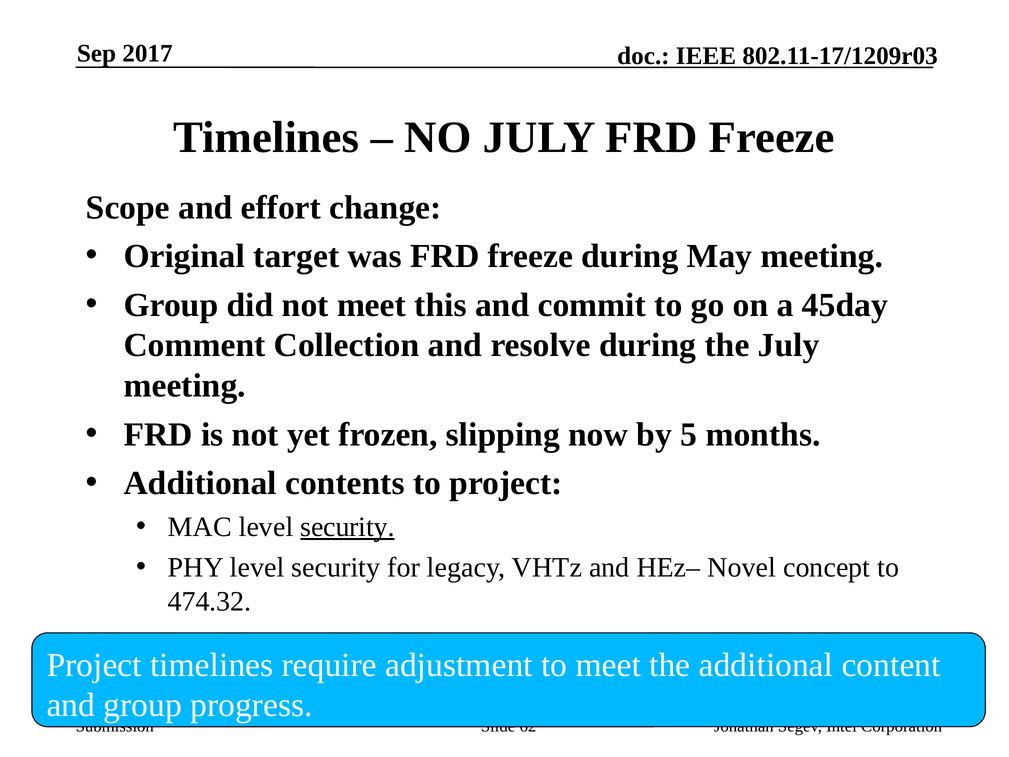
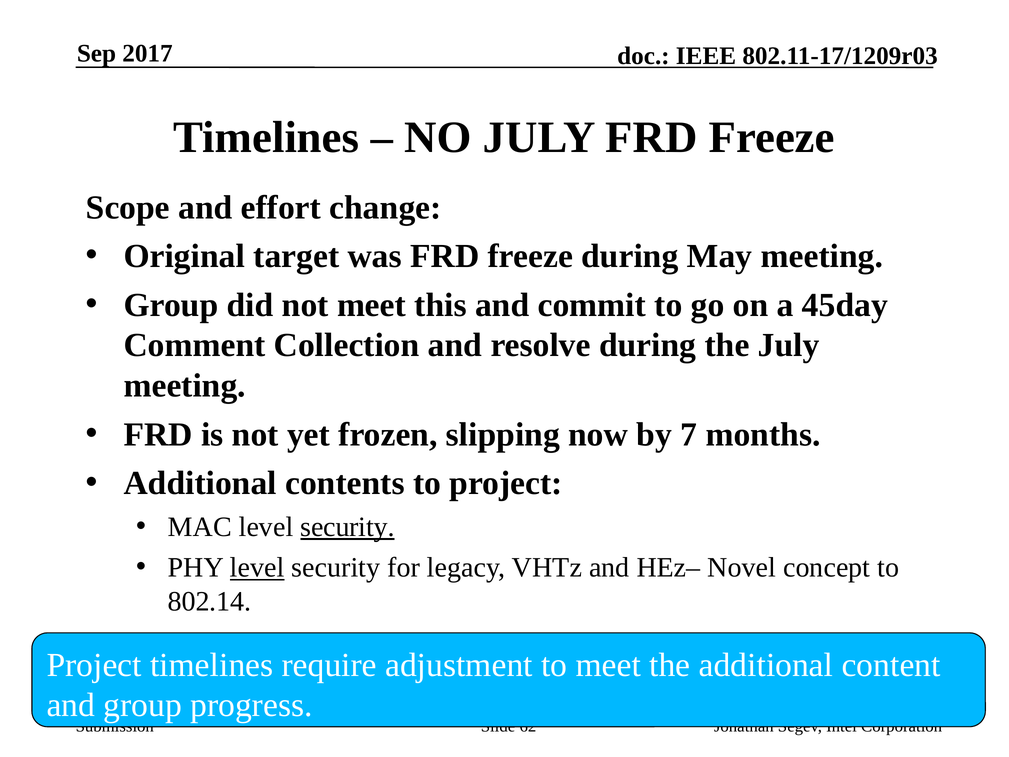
5: 5 -> 7
level at (257, 567) underline: none -> present
474.32: 474.32 -> 802.14
